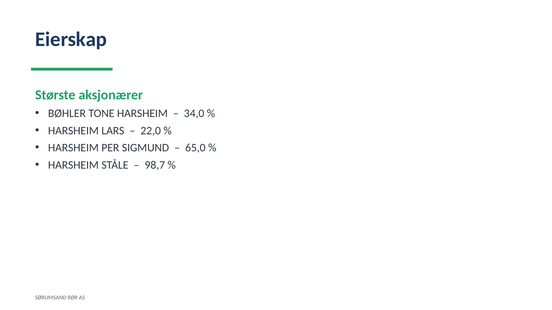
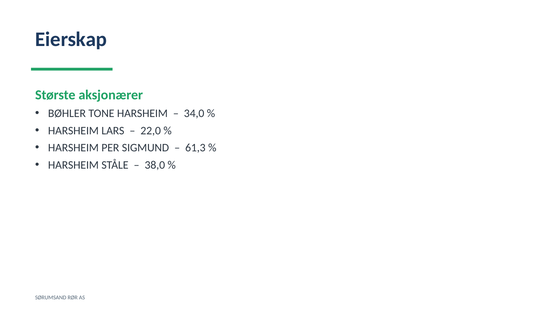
65,0: 65,0 -> 61,3
98,7: 98,7 -> 38,0
